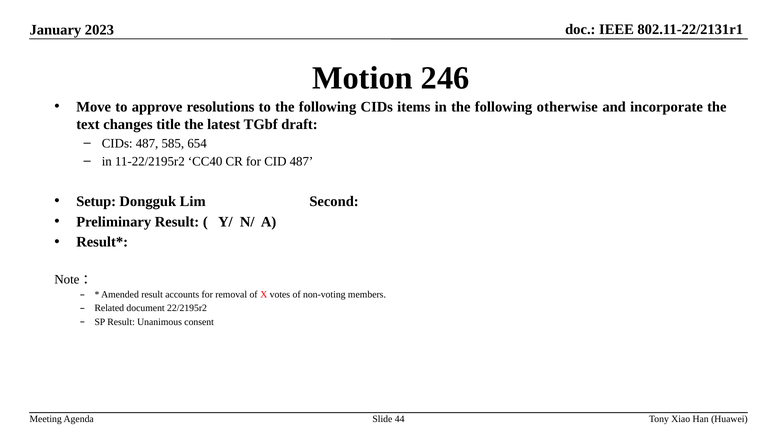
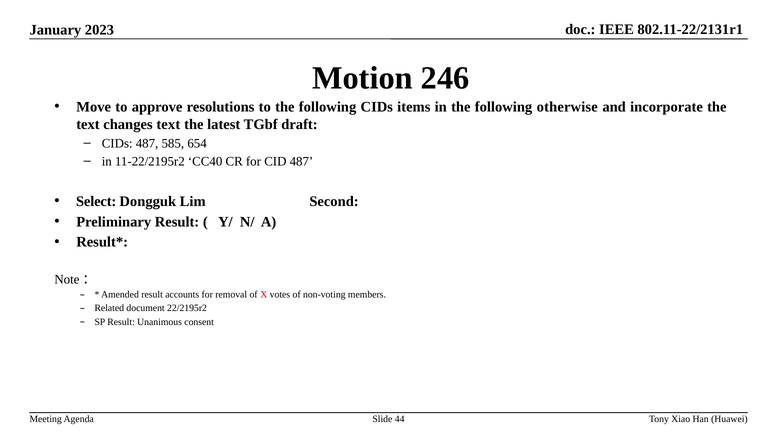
changes title: title -> text
Setup: Setup -> Select
